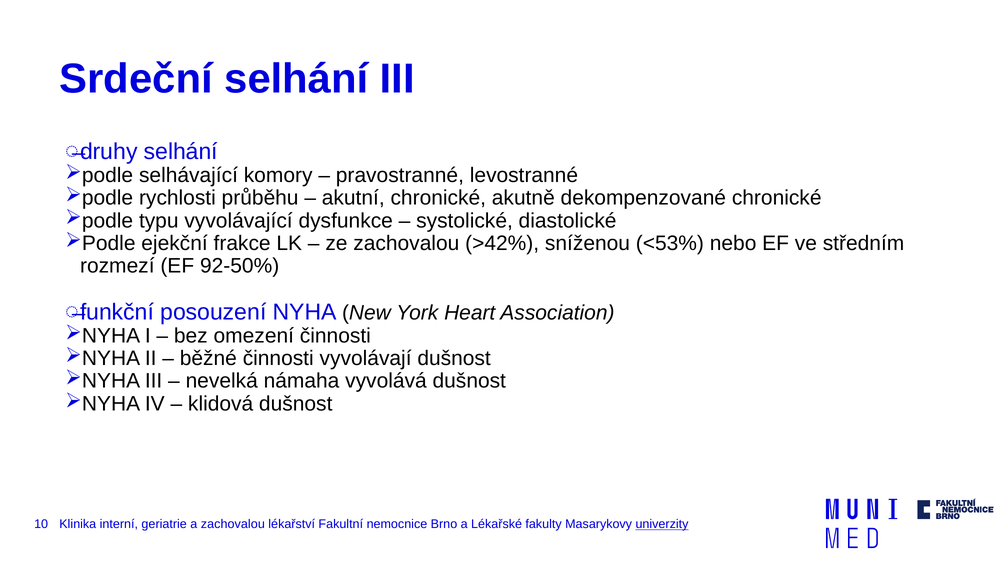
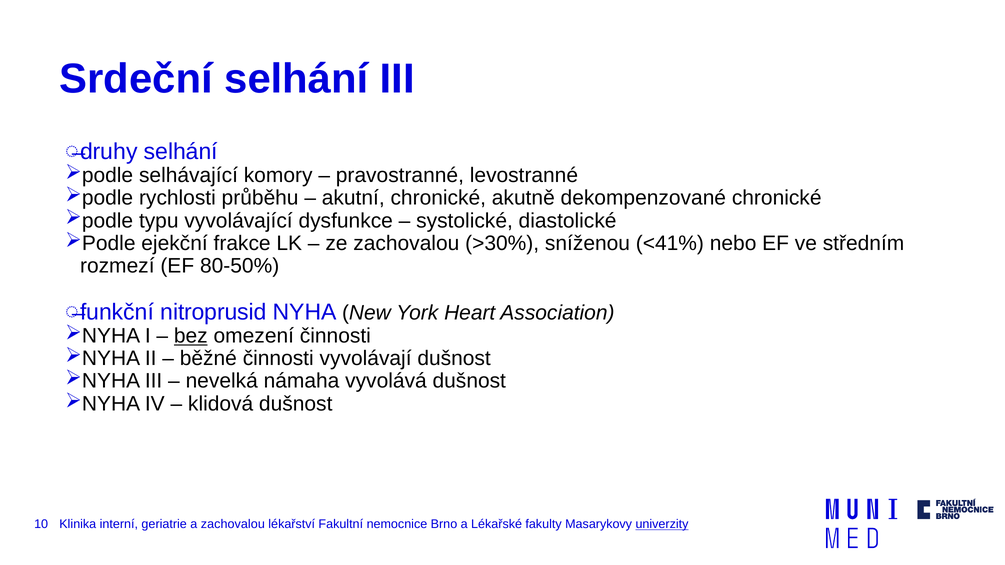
>42%: >42% -> >30%
<53%: <53% -> <41%
92-50%: 92-50% -> 80-50%
posouzení: posouzení -> nitroprusid
bez underline: none -> present
